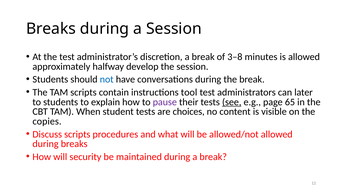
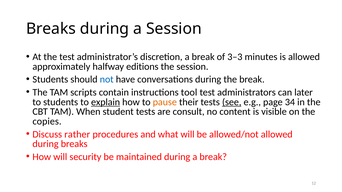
3–8: 3–8 -> 3–3
develop: develop -> editions
explain underline: none -> present
pause colour: purple -> orange
65: 65 -> 34
choices: choices -> consult
Discuss scripts: scripts -> rather
